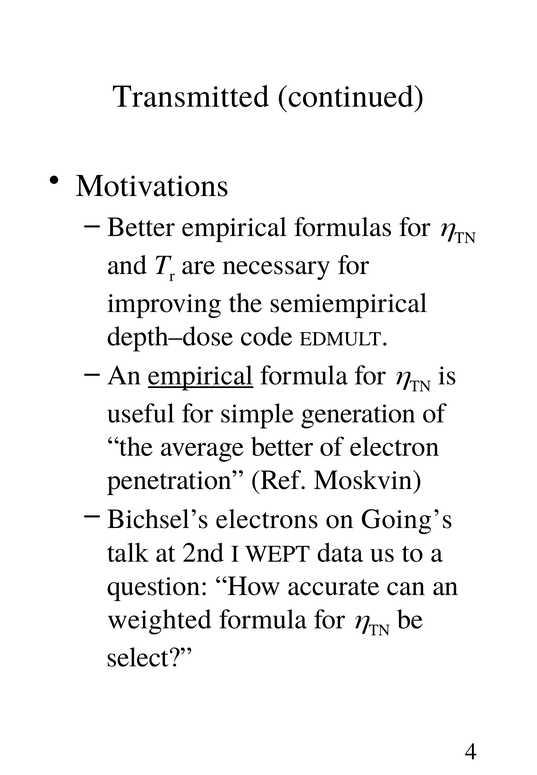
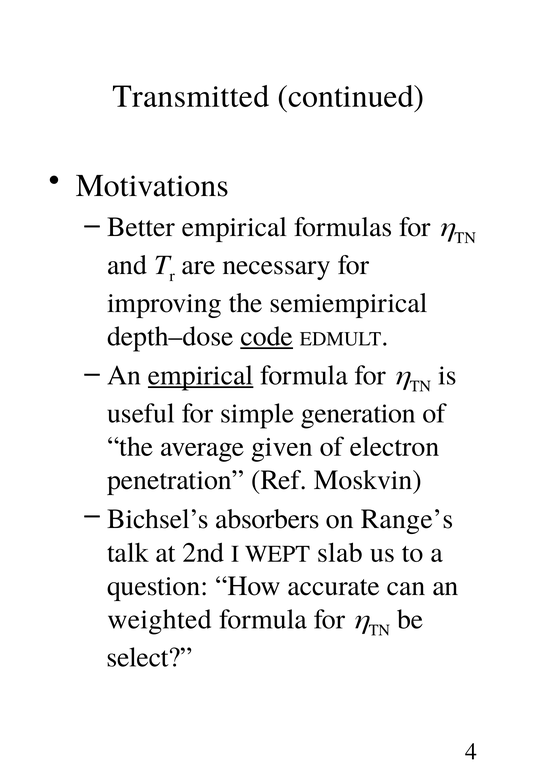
code underline: none -> present
average better: better -> given
electrons: electrons -> absorbers
Going’s: Going’s -> Range’s
data: data -> slab
